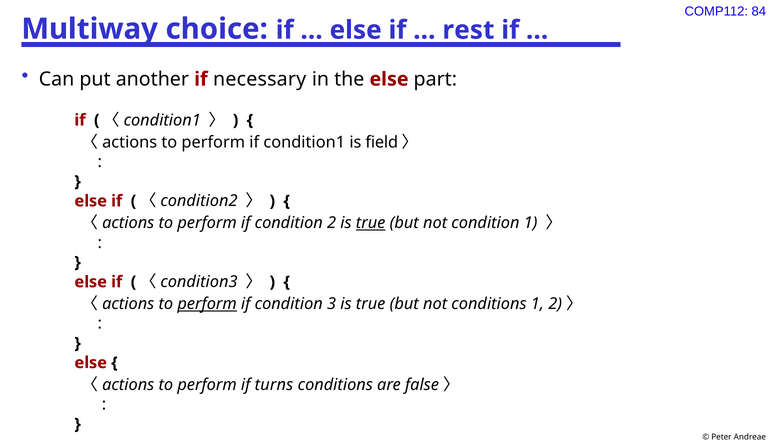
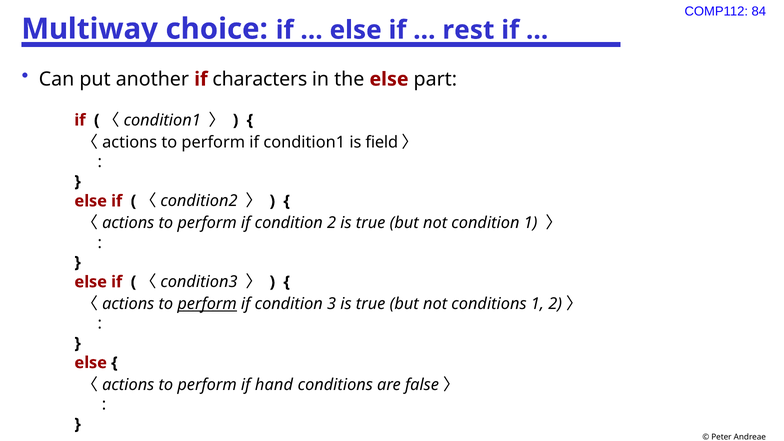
necessary: necessary -> characters
true at (371, 223) underline: present -> none
turns: turns -> hand
